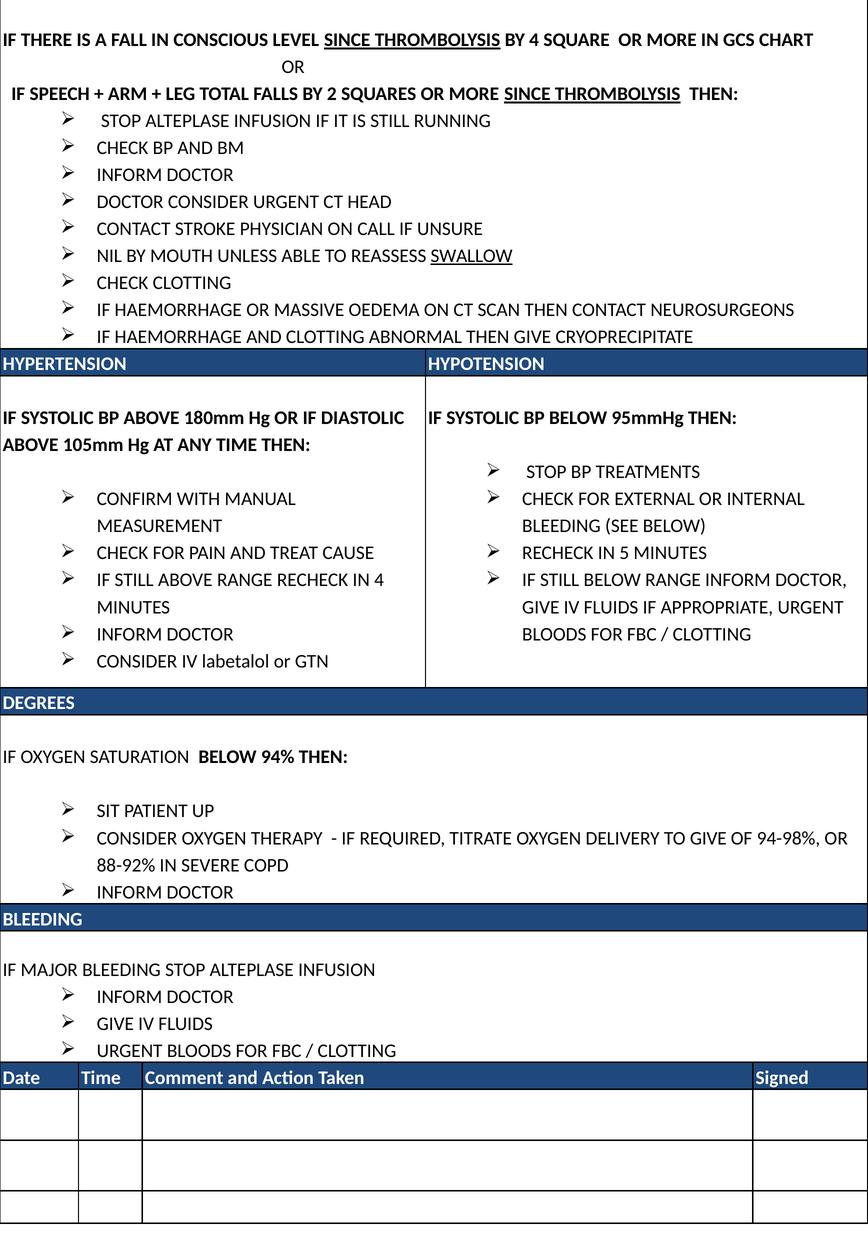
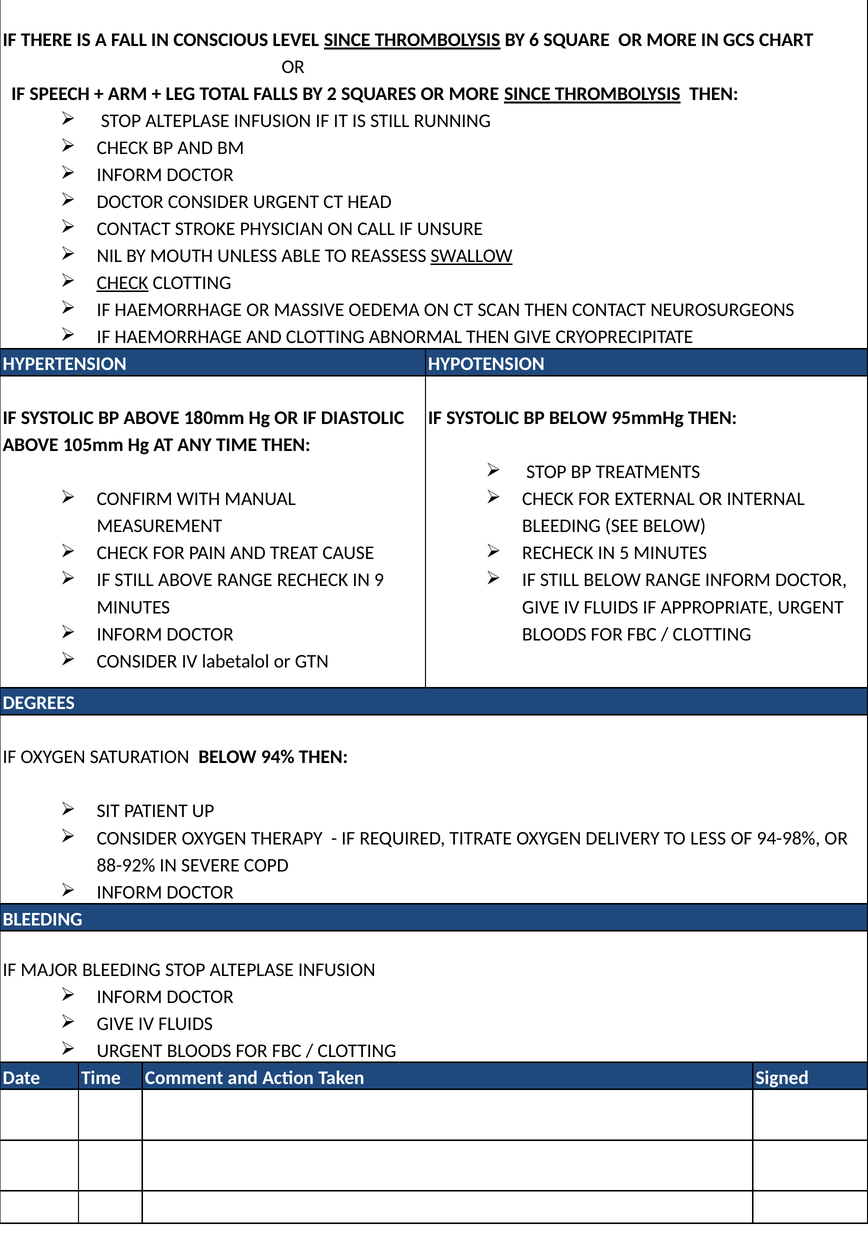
BY 4: 4 -> 6
CHECK at (123, 283) underline: none -> present
IN 4: 4 -> 9
TO GIVE: GIVE -> LESS
